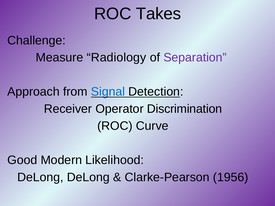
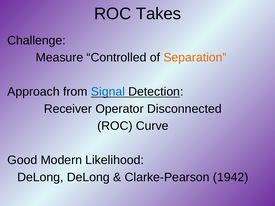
Radiology: Radiology -> Controlled
Separation colour: purple -> orange
Discrimination: Discrimination -> Disconnected
1956: 1956 -> 1942
